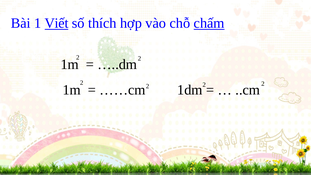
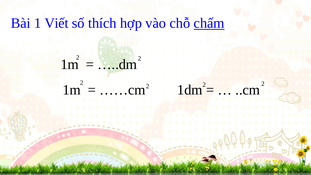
Viết underline: present -> none
